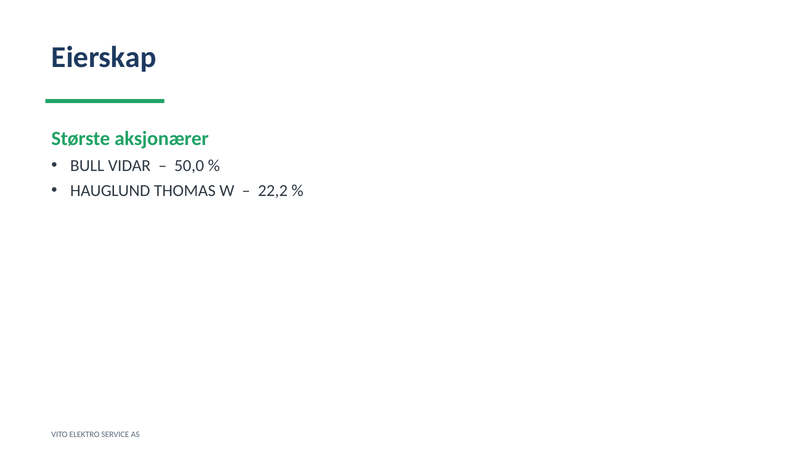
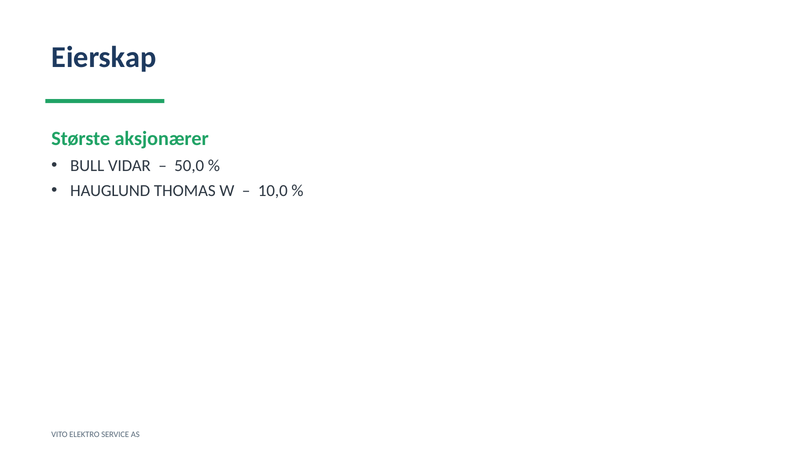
22,2: 22,2 -> 10,0
